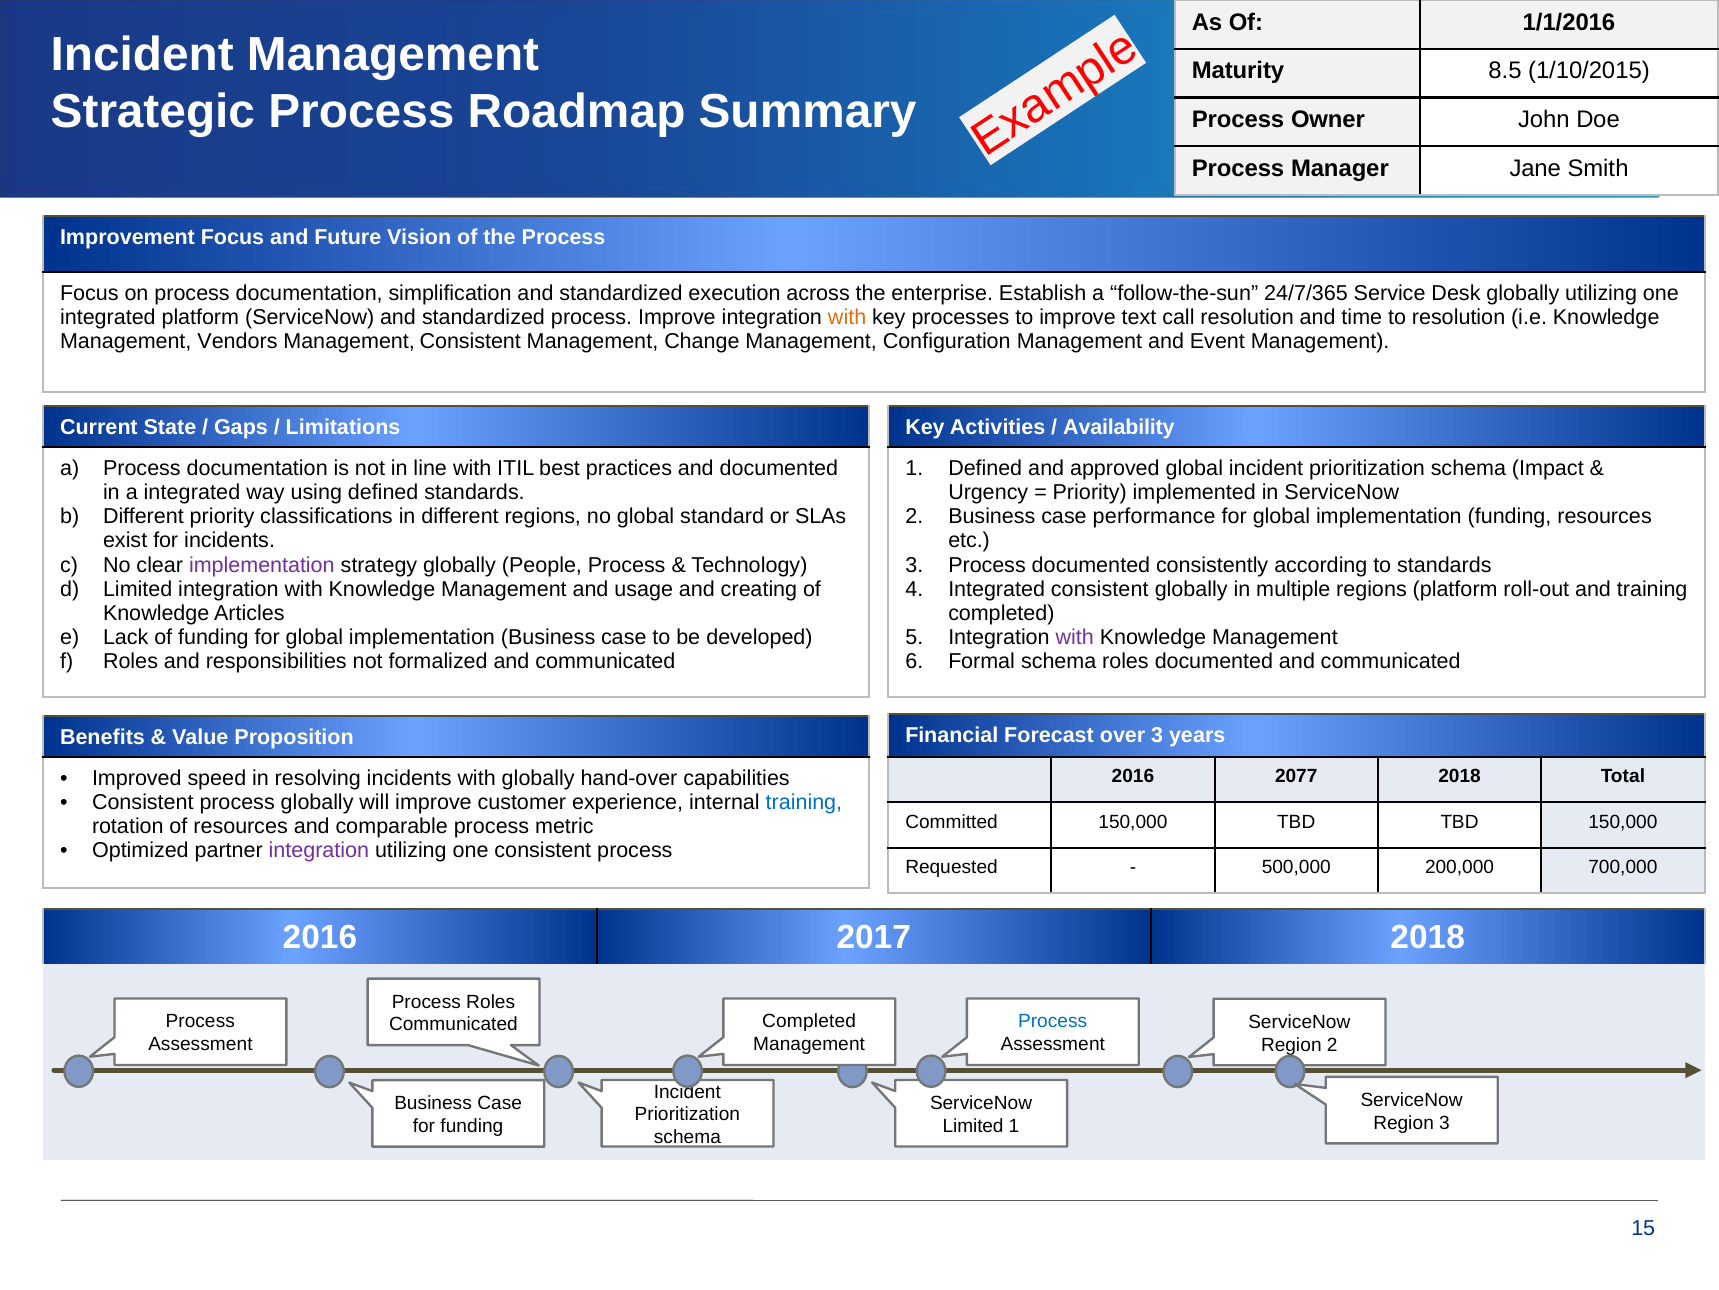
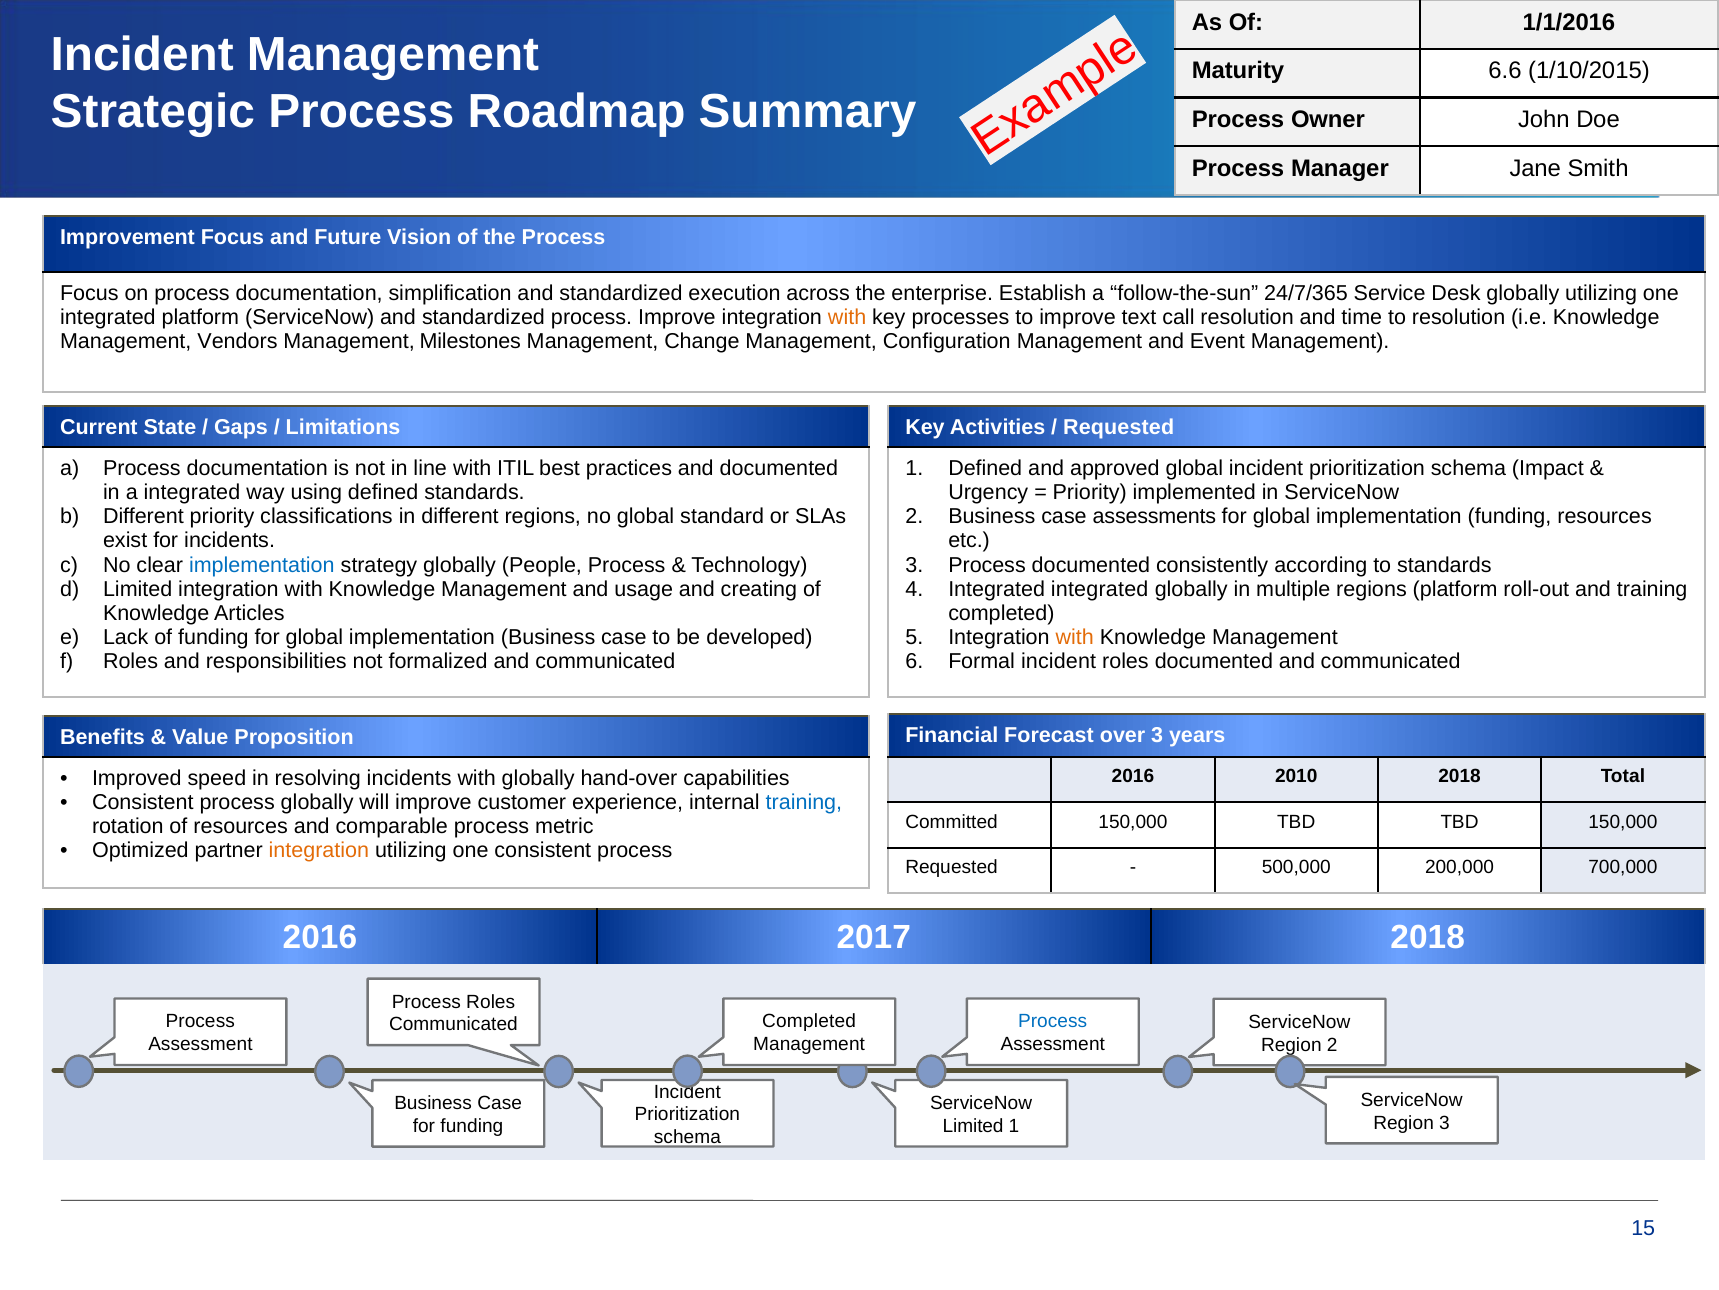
8.5: 8.5 -> 6.6
Management Consistent: Consistent -> Milestones
Availability at (1119, 427): Availability -> Requested
performance: performance -> assessments
implementation at (262, 565) colour: purple -> blue
Integrated consistent: consistent -> integrated
with at (1075, 637) colour: purple -> orange
Formal schema: schema -> incident
2077: 2077 -> 2010
integration at (319, 850) colour: purple -> orange
